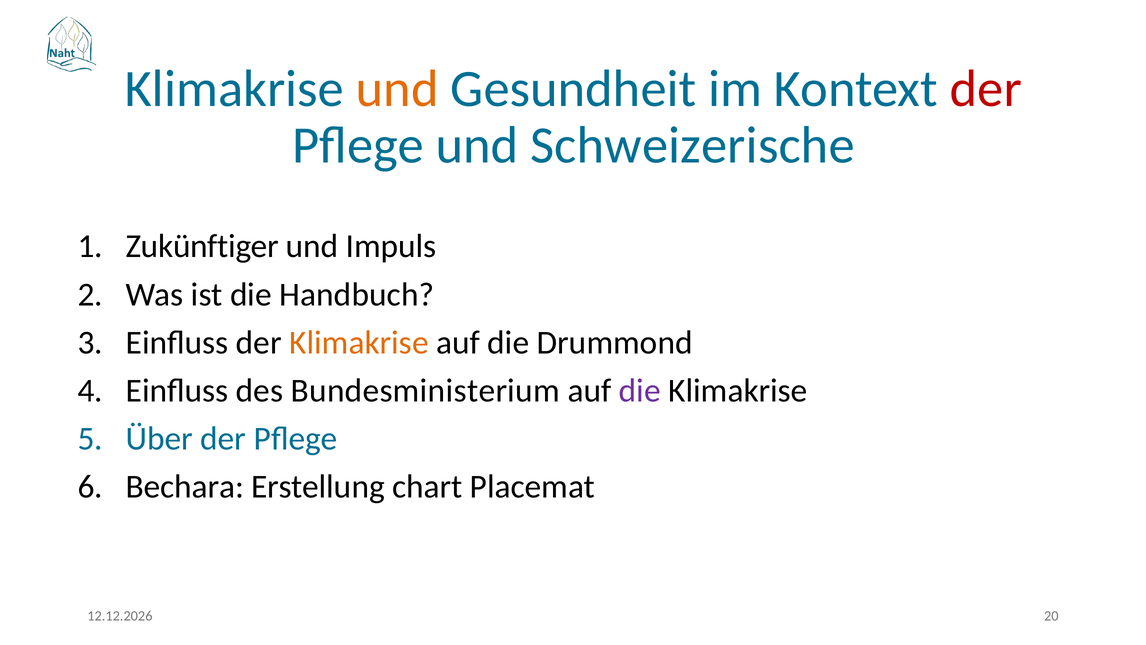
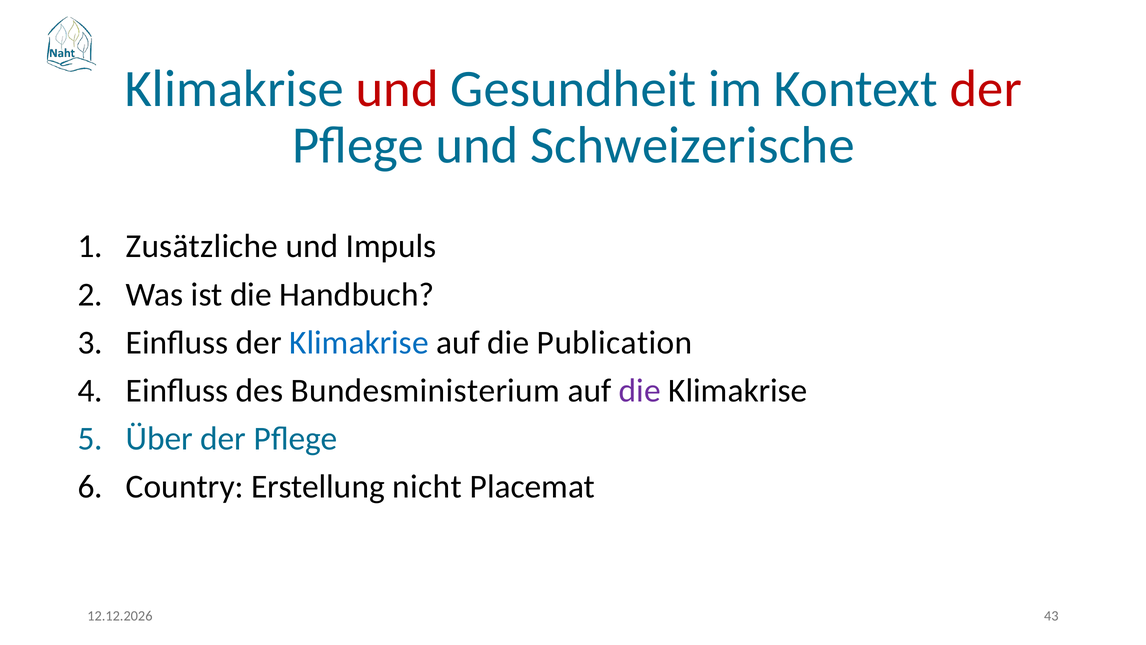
und at (397, 89) colour: orange -> red
Zukünftiger: Zukünftiger -> Zusätzliche
Klimakrise at (359, 342) colour: orange -> blue
Drummond: Drummond -> Publication
Bechara: Bechara -> Country
chart: chart -> nicht
20: 20 -> 43
